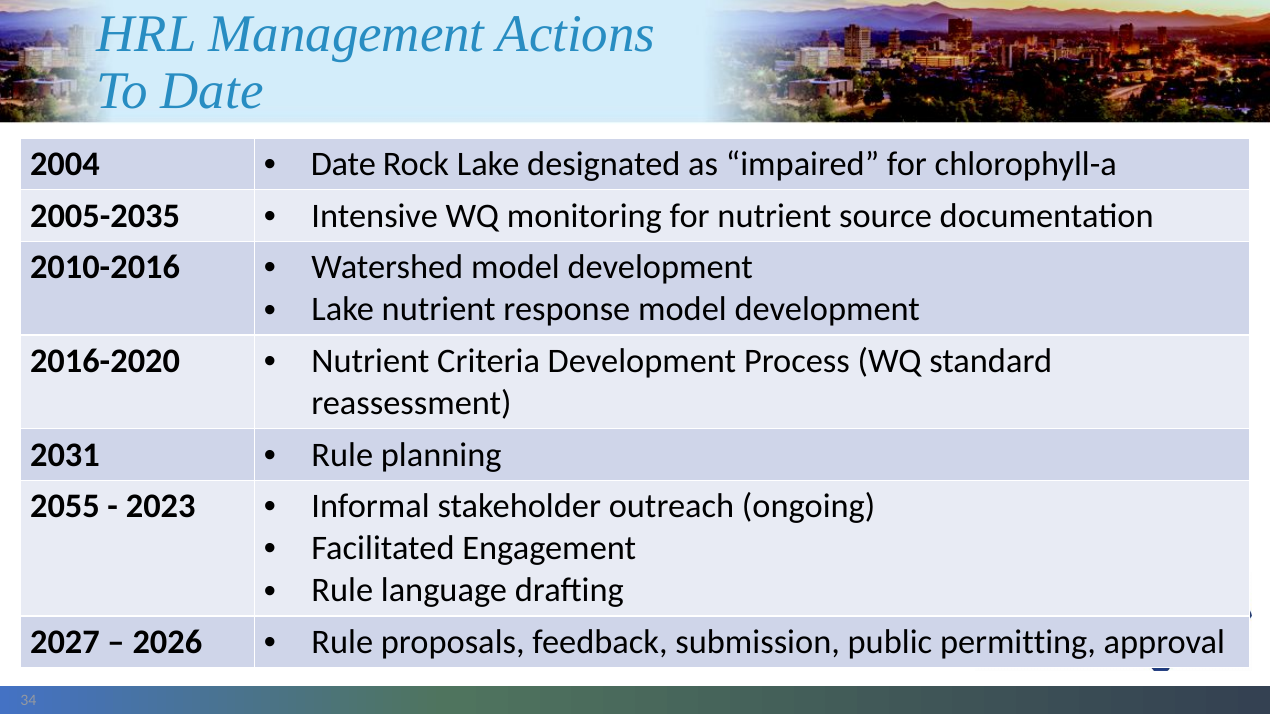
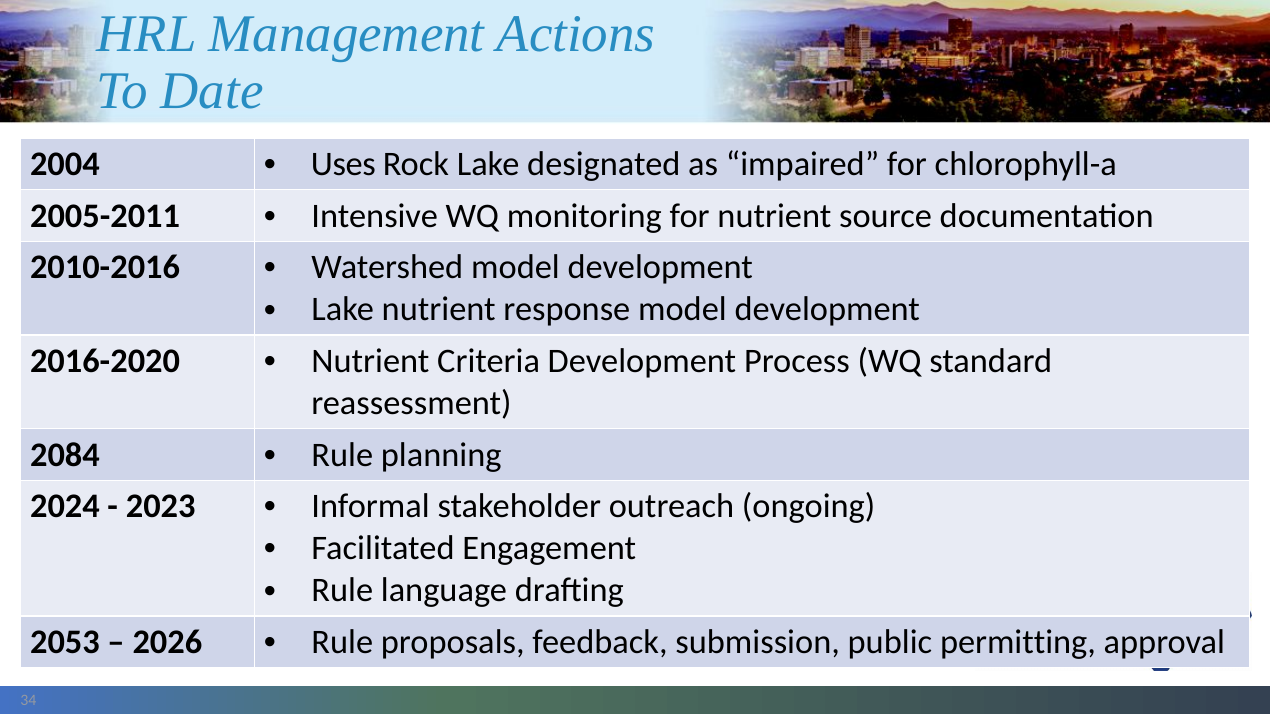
Date at (343, 164): Date -> Uses
2005-2035: 2005-2035 -> 2005-2011
2031: 2031 -> 2084
2055: 2055 -> 2024
2027: 2027 -> 2053
